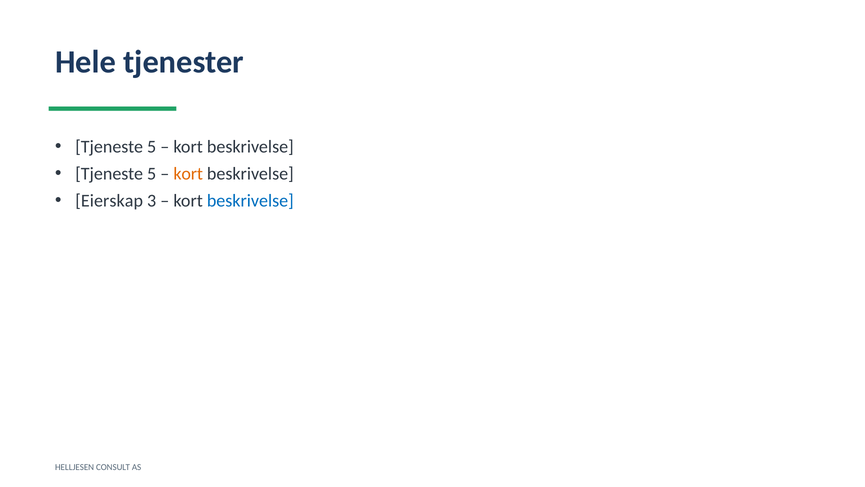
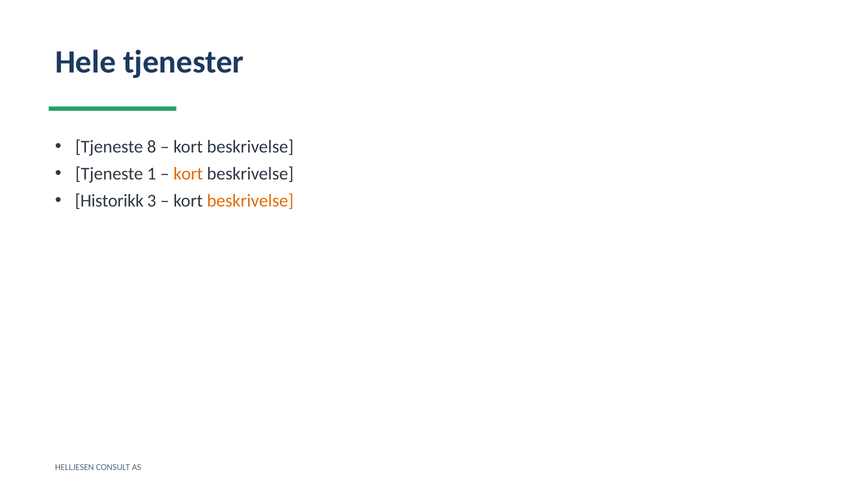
5 at (152, 147): 5 -> 8
5 at (152, 174): 5 -> 1
Eierskap: Eierskap -> Historikk
beskrivelse at (250, 201) colour: blue -> orange
